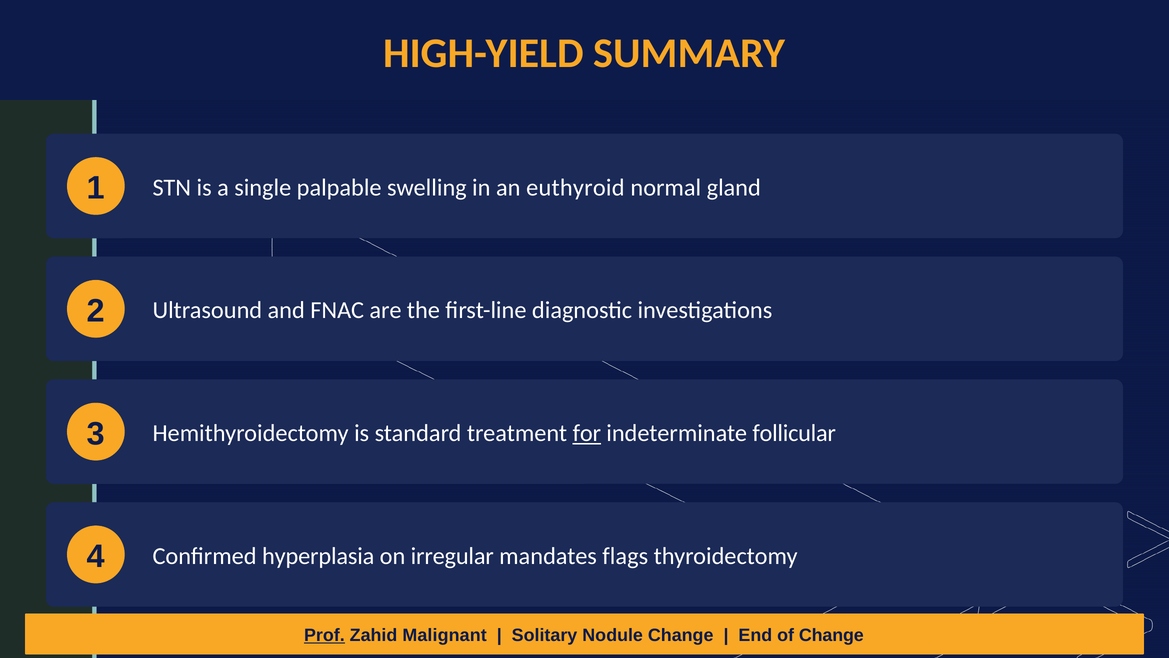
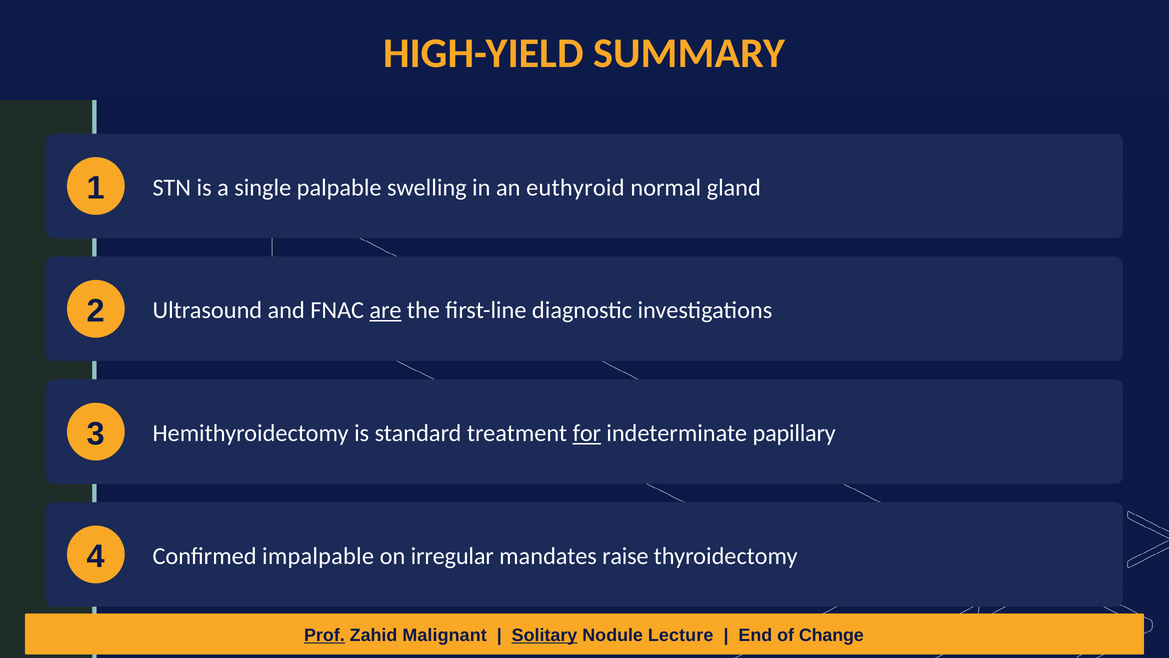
are underline: none -> present
follicular: follicular -> papillary
hyperplasia: hyperplasia -> impalpable
flags: flags -> raise
Solitary underline: none -> present
Nodule Change: Change -> Lecture
